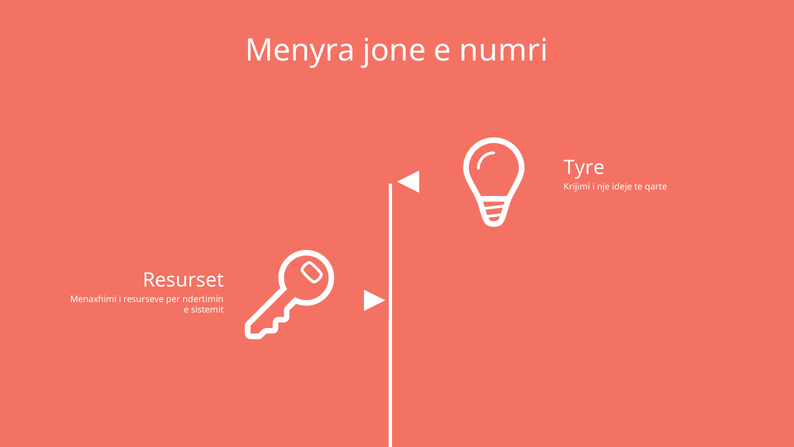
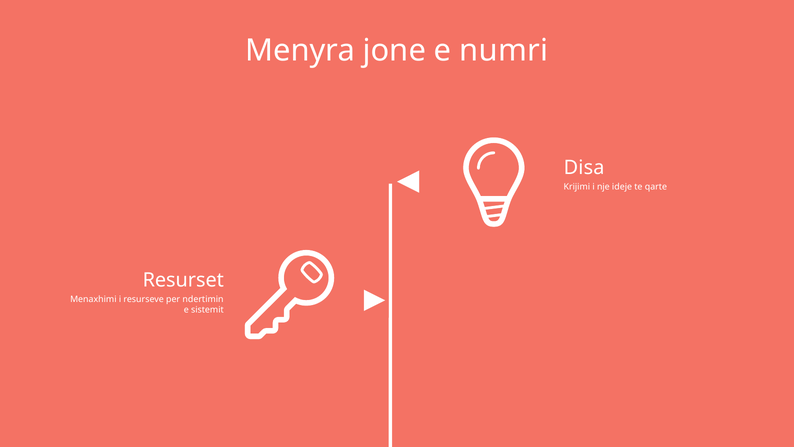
Tyre: Tyre -> Disa
